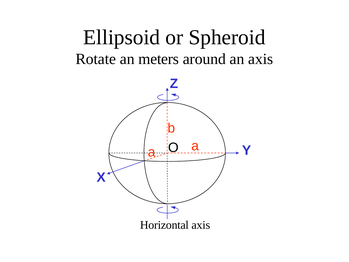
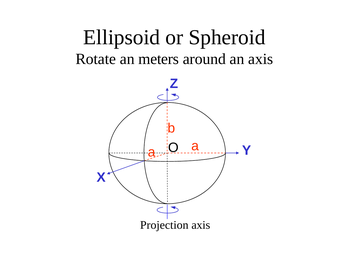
Horizontal: Horizontal -> Projection
